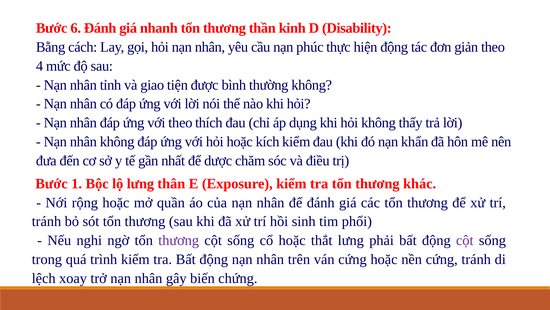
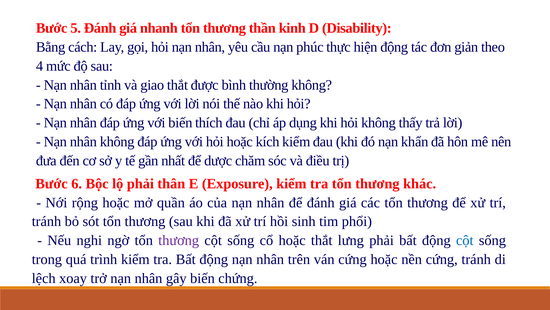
6: 6 -> 5
giao tiện: tiện -> thắt
với theo: theo -> biến
1: 1 -> 6
lộ lưng: lưng -> phải
cột at (465, 240) colour: purple -> blue
